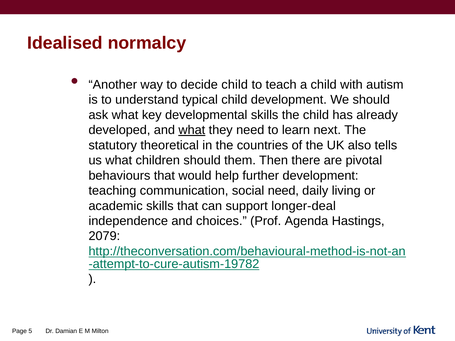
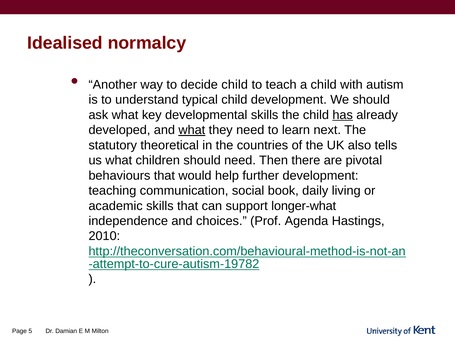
has underline: none -> present
should them: them -> need
social need: need -> book
longer-deal: longer-deal -> longer-what
2079: 2079 -> 2010
